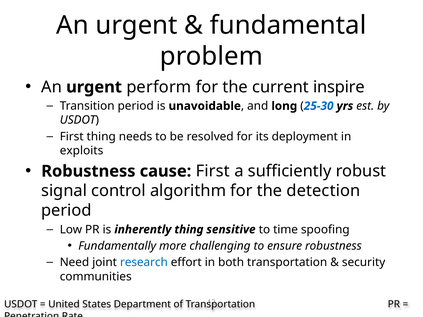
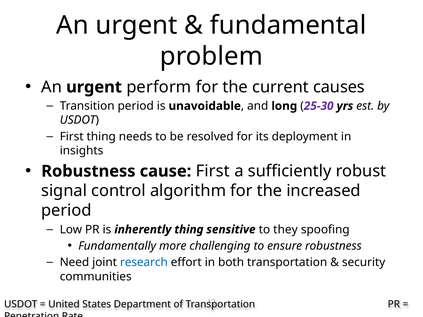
inspire: inspire -> causes
25-30 colour: blue -> purple
exploits: exploits -> insights
detection: detection -> increased
time: time -> they
